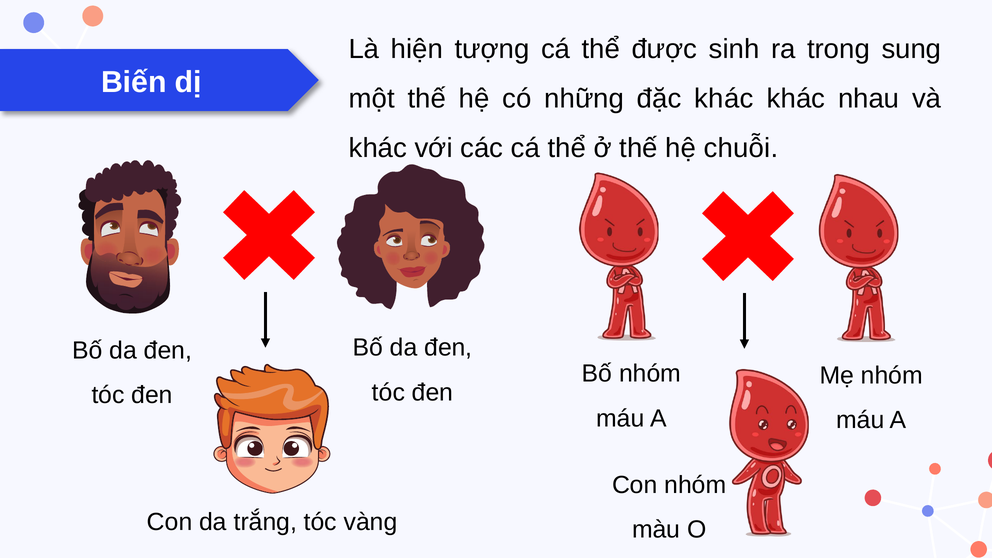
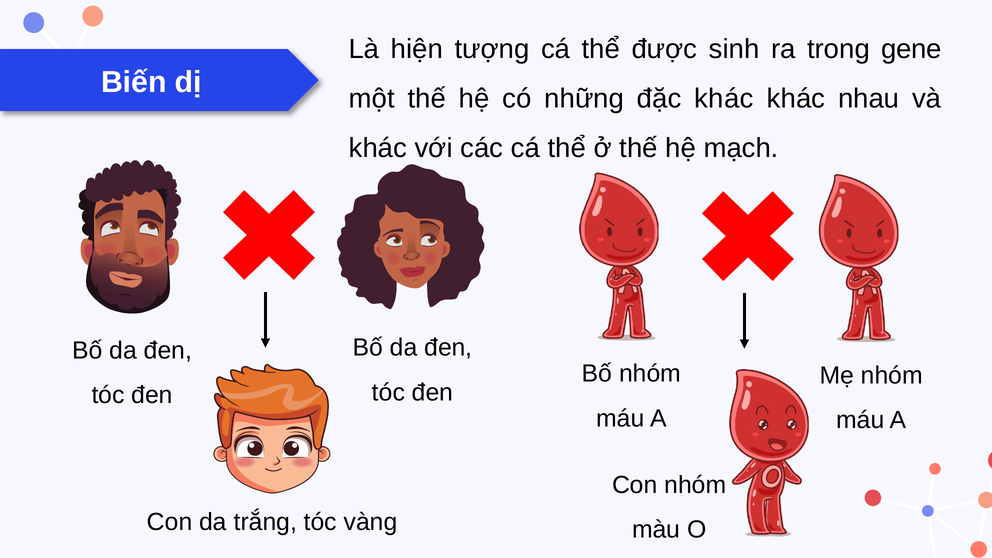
sung: sung -> gene
chuỗi: chuỗi -> mạch
